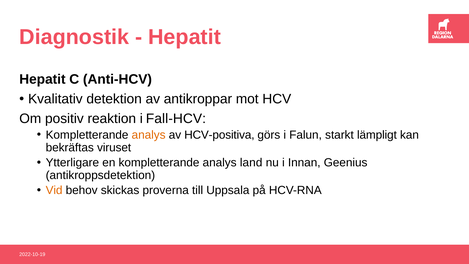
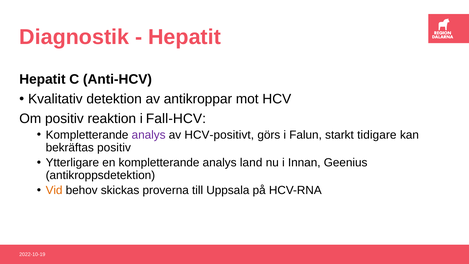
analys at (149, 135) colour: orange -> purple
HCV-positiva: HCV-positiva -> HCV-positivt
lämpligt: lämpligt -> tidigare
bekräftas viruset: viruset -> positiv
